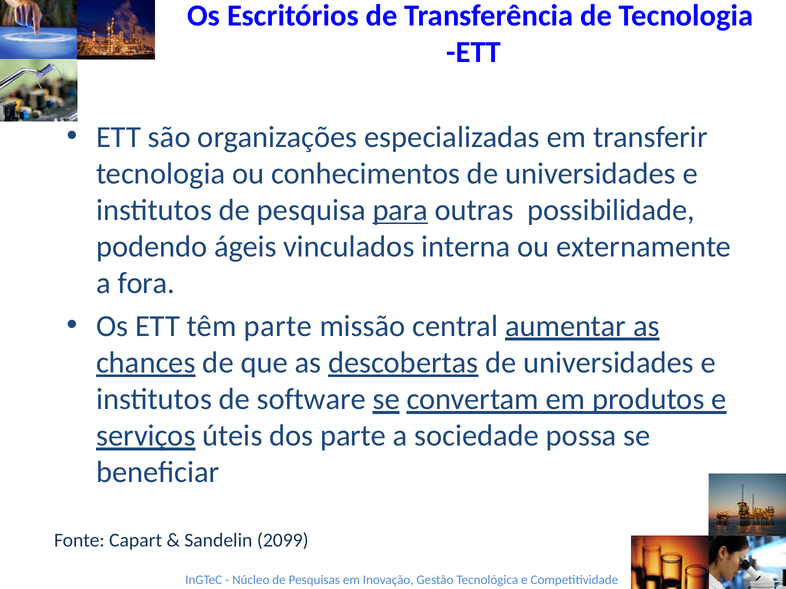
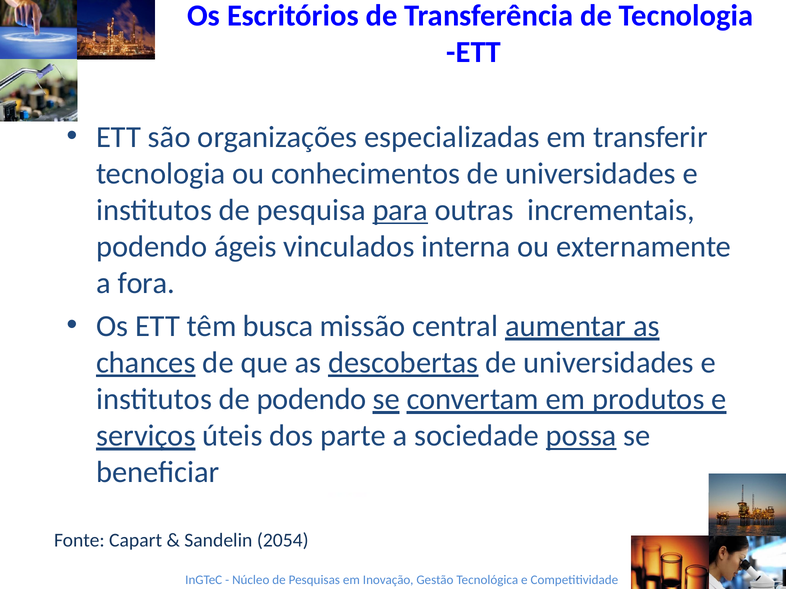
possibilidade: possibilidade -> incrementais
têm parte: parte -> busca
de software: software -> podendo
possa underline: none -> present
2099: 2099 -> 2054
